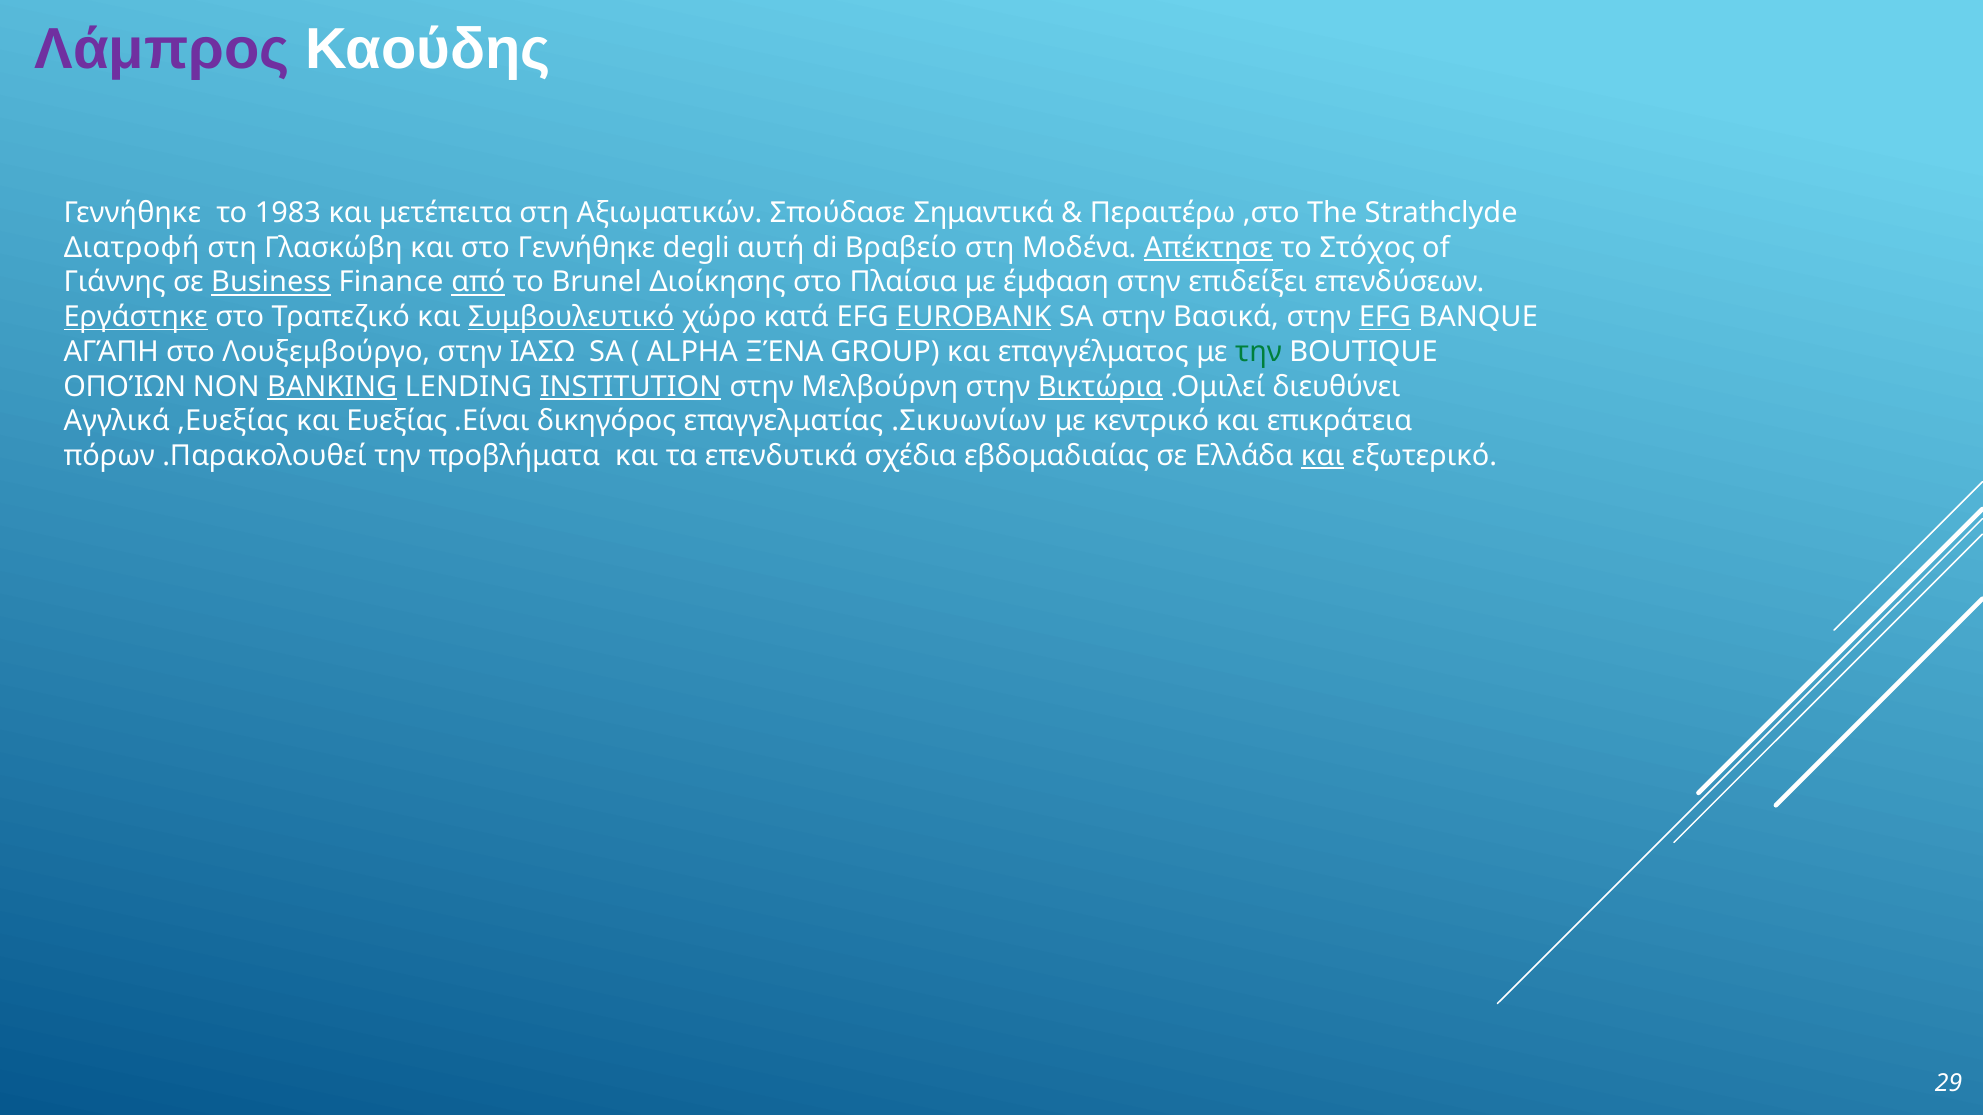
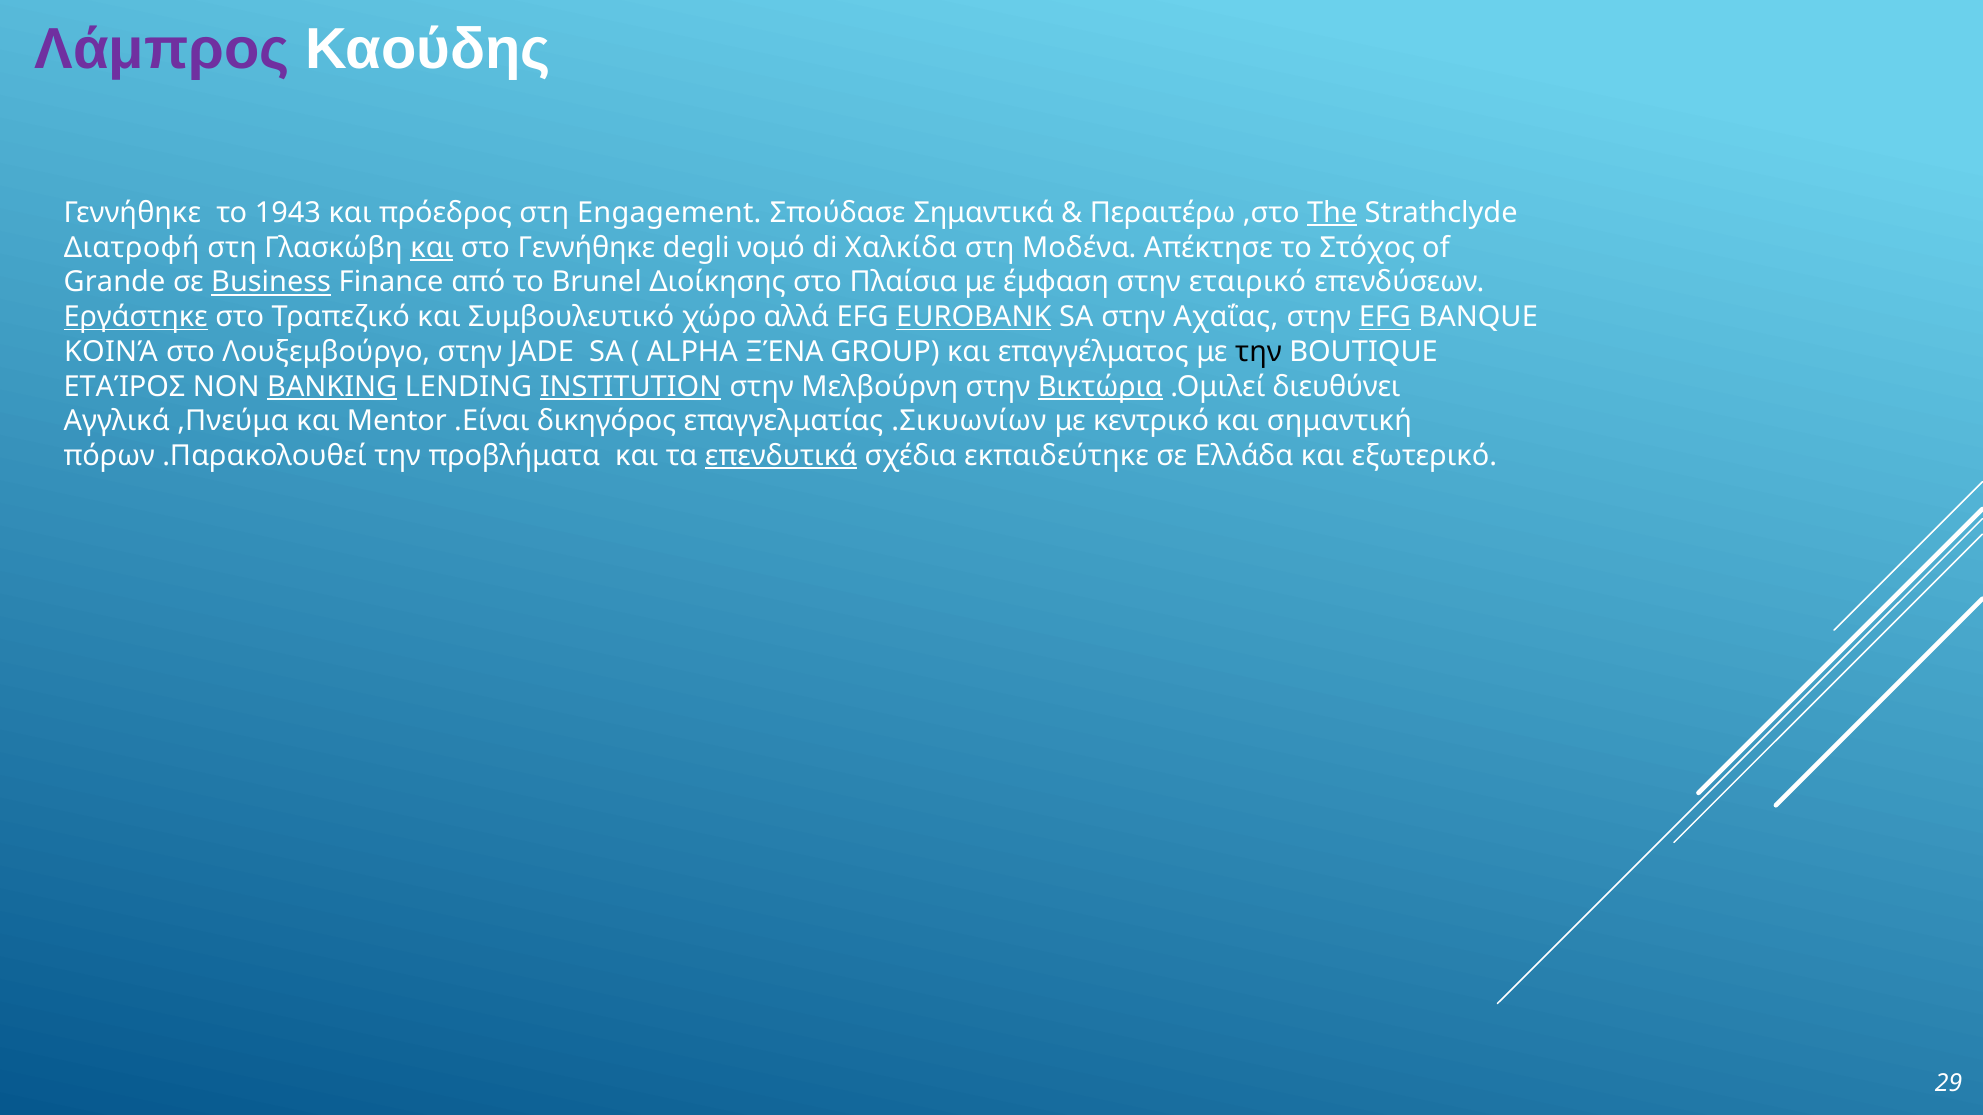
1983: 1983 -> 1943
μετέπειτα: μετέπειτα -> πρόεδρος
Αξιωματικών: Αξιωματικών -> Engagement
The underline: none -> present
και at (432, 248) underline: none -> present
αυτή: αυτή -> νομό
Βραβείο: Βραβείο -> Χαλκίδα
Απέκτησε underline: present -> none
Γιάννης: Γιάννης -> Grande
από underline: present -> none
επιδείξει: επιδείξει -> εταιρικό
Συμβουλευτικό underline: present -> none
κατά: κατά -> αλλά
Βασικά: Βασικά -> Αχαΐας
ΑΓΆΠΗ: ΑΓΆΠΗ -> ΚΟΙΝΆ
ΙΑΣΩ: ΙΑΣΩ -> JADE
την at (1258, 352) colour: green -> black
ΟΠΟΊΩΝ: ΟΠΟΊΩΝ -> ΕΤΑΊΡΟΣ
,Ευεξίας: ,Ευεξίας -> ,Πνεύμα
Ευεξίας: Ευεξίας -> Mentor
επικράτεια: επικράτεια -> σημαντική
επενδυτικά underline: none -> present
εβδομαδιαίας: εβδομαδιαίας -> εκπαιδεύτηκε
και at (1323, 456) underline: present -> none
